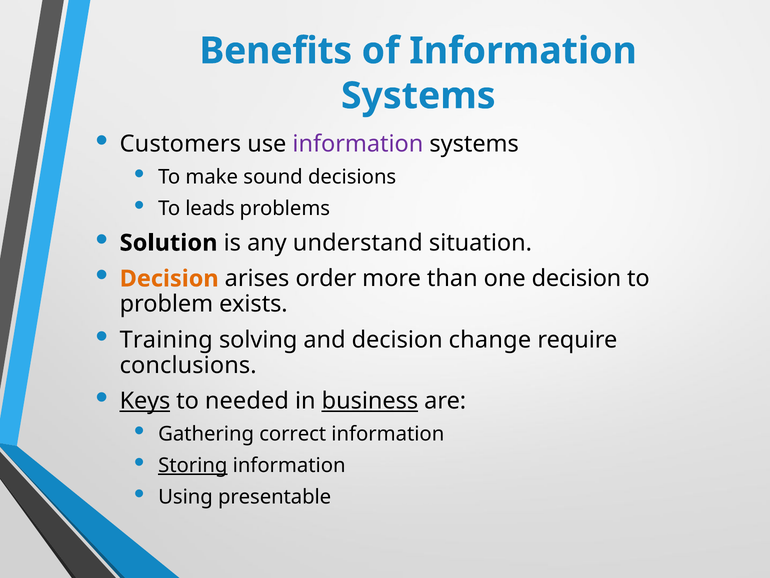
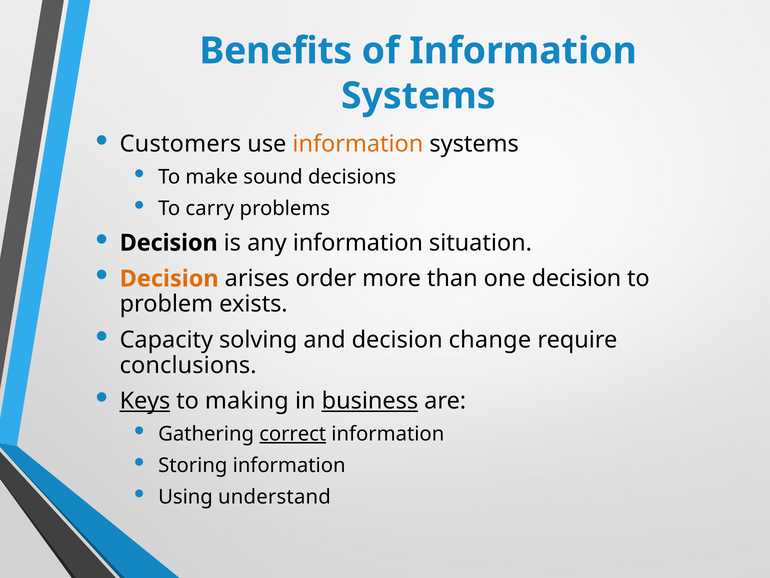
information at (358, 144) colour: purple -> orange
leads: leads -> carry
Solution at (169, 243): Solution -> Decision
any understand: understand -> information
Training: Training -> Capacity
needed: needed -> making
correct underline: none -> present
Storing underline: present -> none
presentable: presentable -> understand
